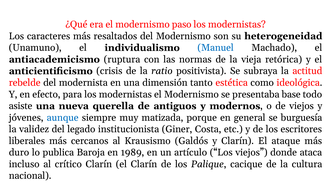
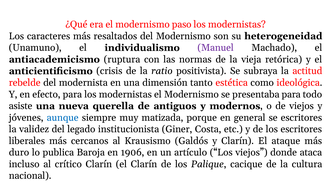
Manuel colour: blue -> purple
presentaba base: base -> para
se burguesía: burguesía -> escritores
1989: 1989 -> 1906
